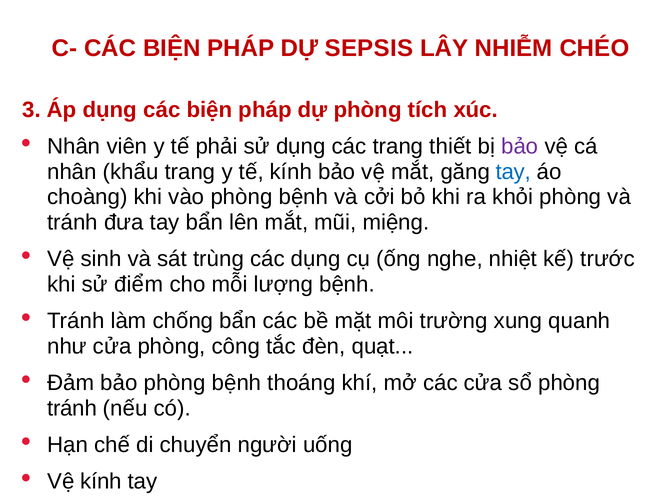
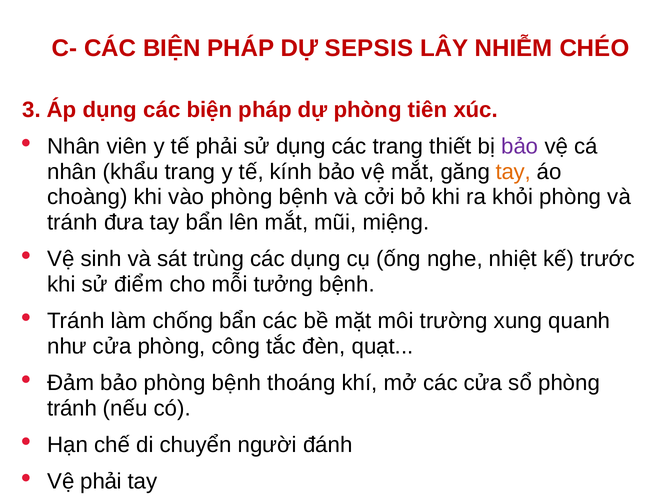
tích: tích -> tiên
tay at (513, 172) colour: blue -> orange
lượng: lượng -> tưởng
uống: uống -> đánh
Vệ kính: kính -> phải
